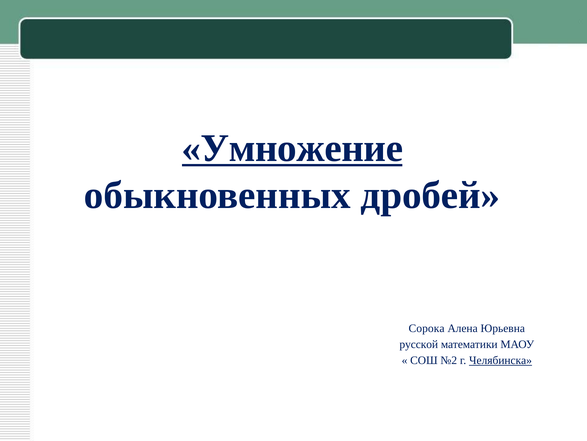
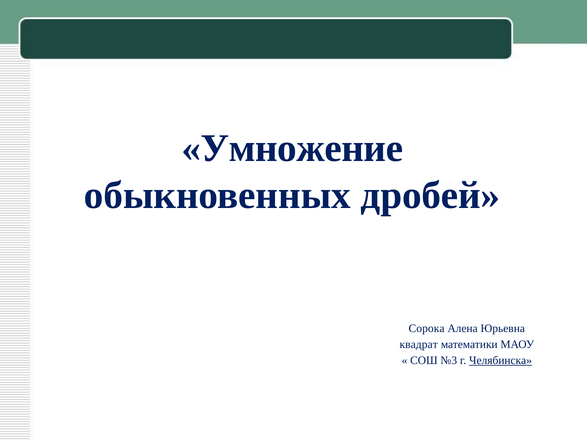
Умножение underline: present -> none
русской: русской -> квадрат
№2: №2 -> №3
